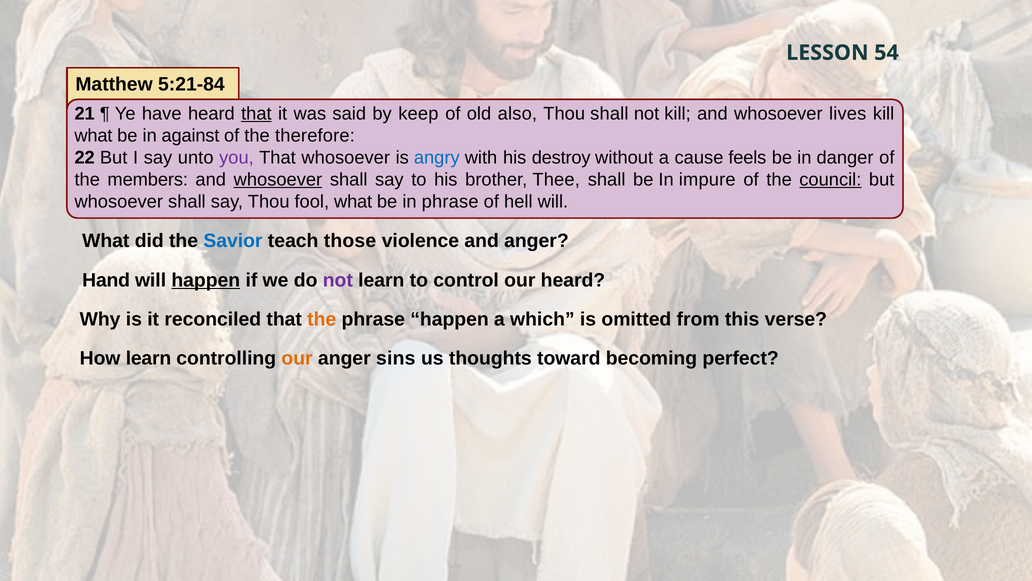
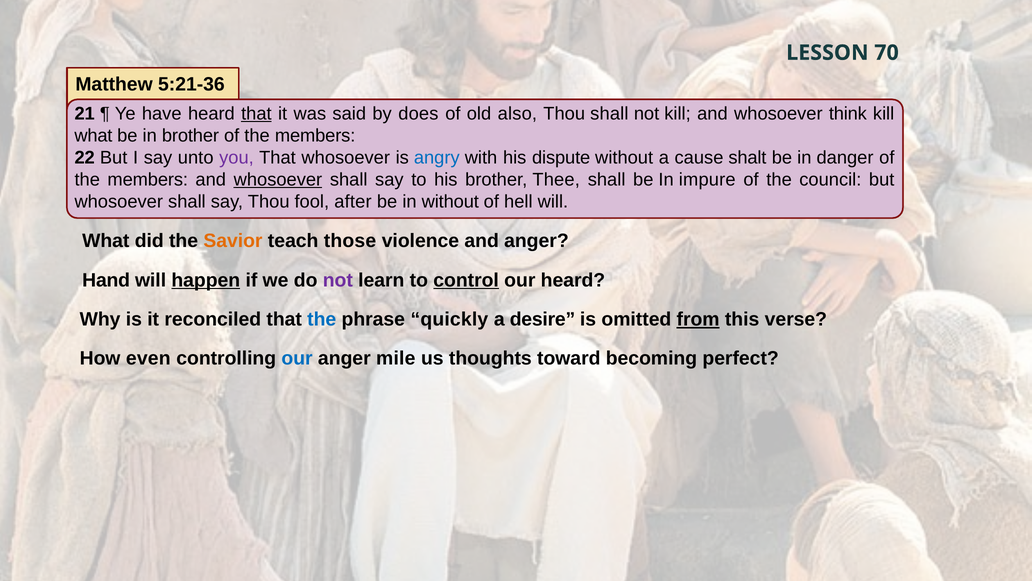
54: 54 -> 70
5:21-84: 5:21-84 -> 5:21-36
keep: keep -> does
lives: lives -> think
in against: against -> brother
therefore at (315, 136): therefore -> members
destroy: destroy -> dispute
feels: feels -> shalt
council underline: present -> none
fool what: what -> after
in phrase: phrase -> without
Savior colour: blue -> orange
control underline: none -> present
the at (322, 319) colour: orange -> blue
phrase happen: happen -> quickly
which: which -> desire
from underline: none -> present
How learn: learn -> even
our at (297, 358) colour: orange -> blue
sins: sins -> mile
